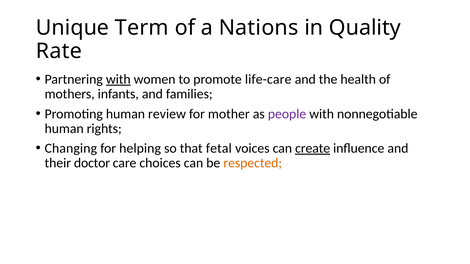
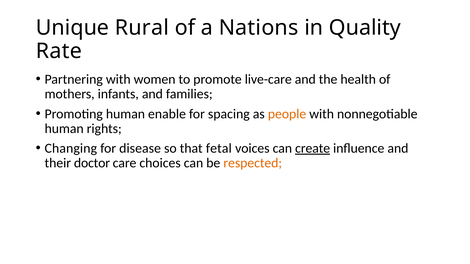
Term: Term -> Rural
with at (118, 79) underline: present -> none
life-care: life-care -> live-care
review: review -> enable
mother: mother -> spacing
people colour: purple -> orange
helping: helping -> disease
